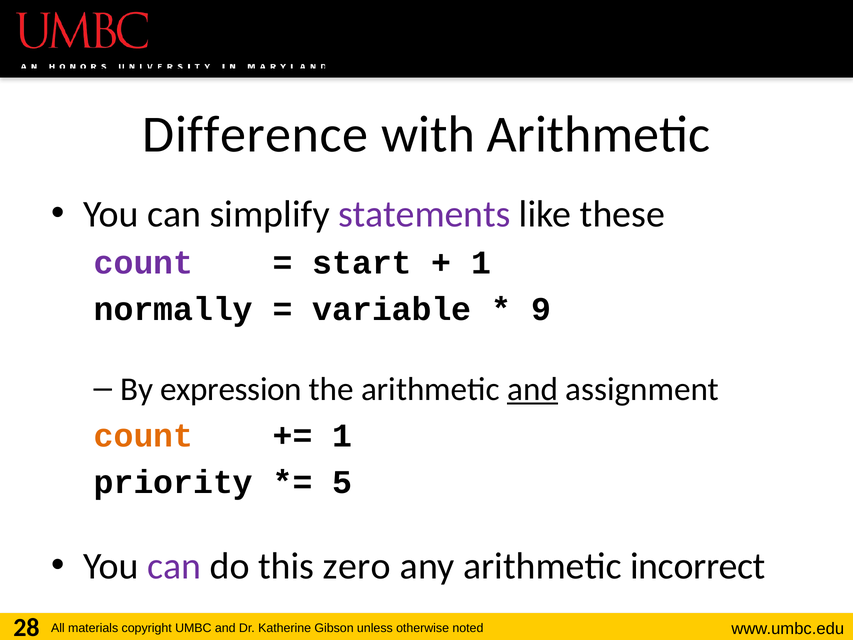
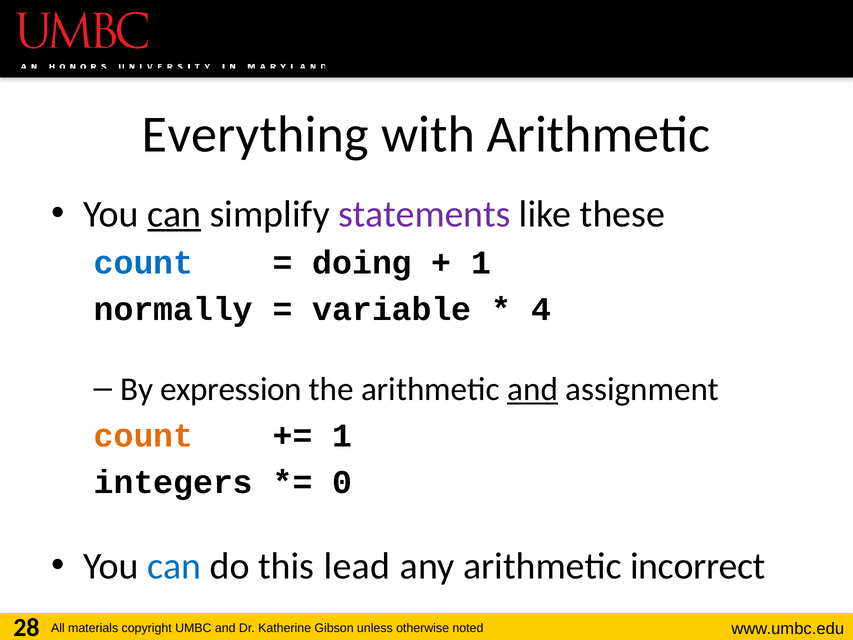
Difference: Difference -> Everything
can at (174, 214) underline: none -> present
count at (144, 263) colour: purple -> blue
start: start -> doing
9: 9 -> 4
priority: priority -> integers
5: 5 -> 0
can at (174, 566) colour: purple -> blue
zero: zero -> lead
